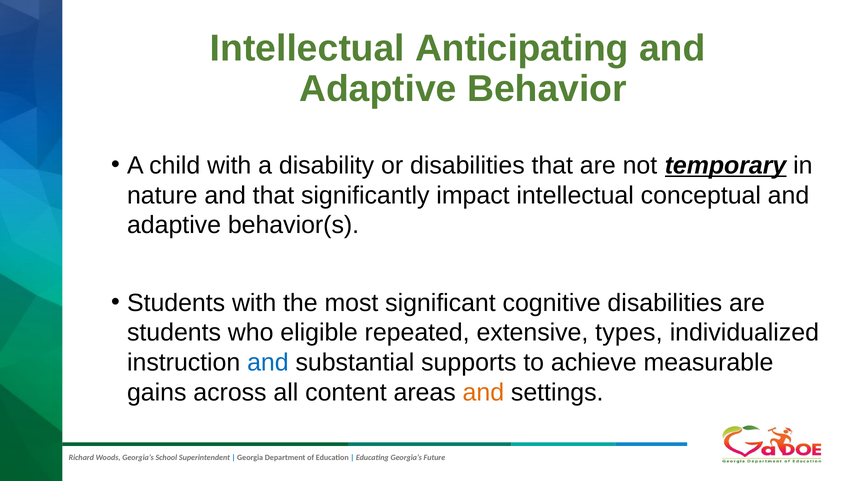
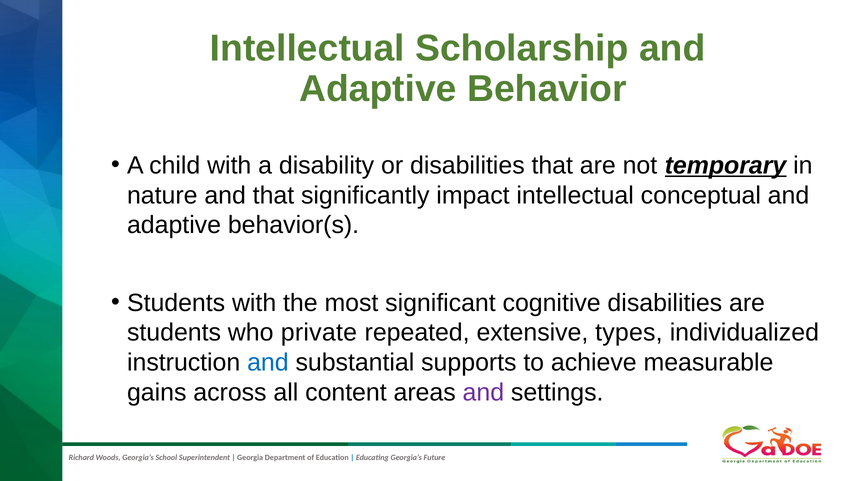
Anticipating: Anticipating -> Scholarship
eligible: eligible -> private
and at (483, 392) colour: orange -> purple
